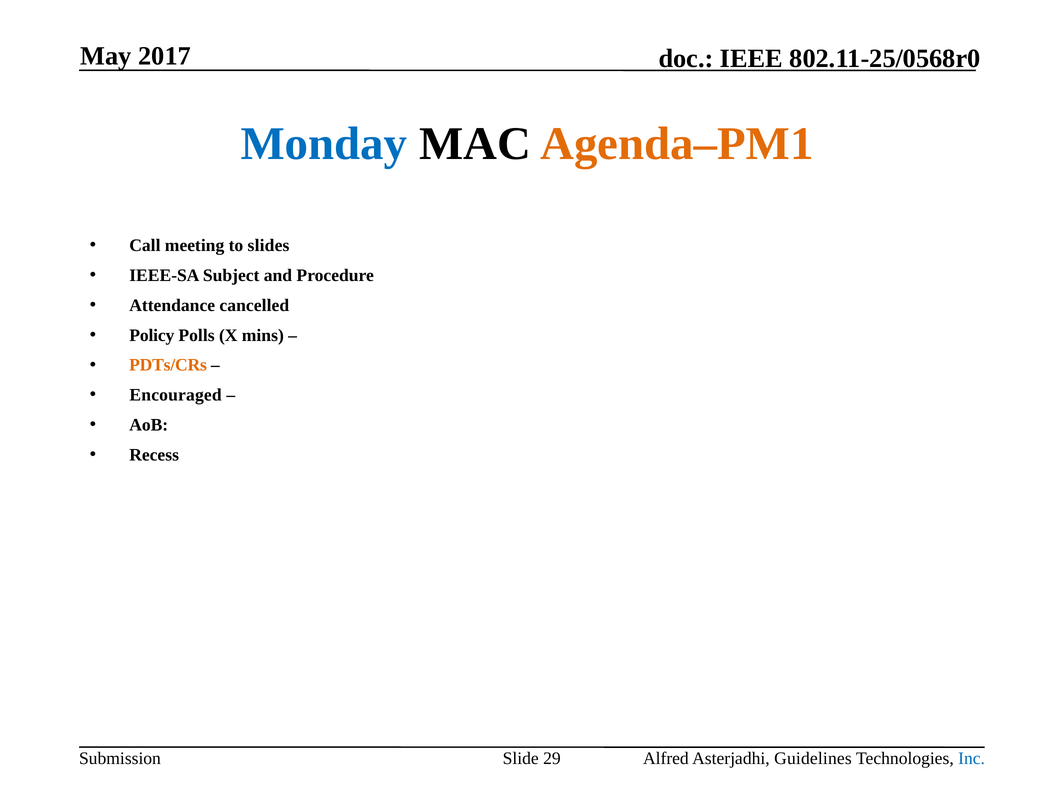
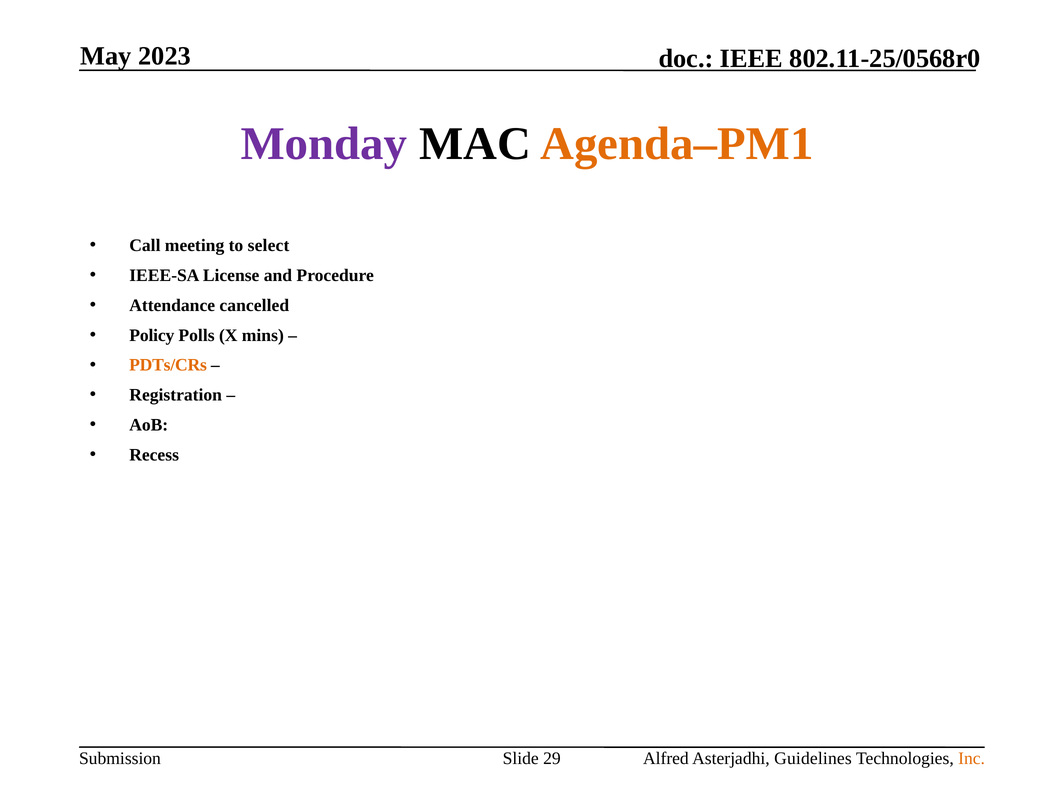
2017: 2017 -> 2023
Monday colour: blue -> purple
slides: slides -> select
Subject: Subject -> License
Encouraged: Encouraged -> Registration
Inc colour: blue -> orange
